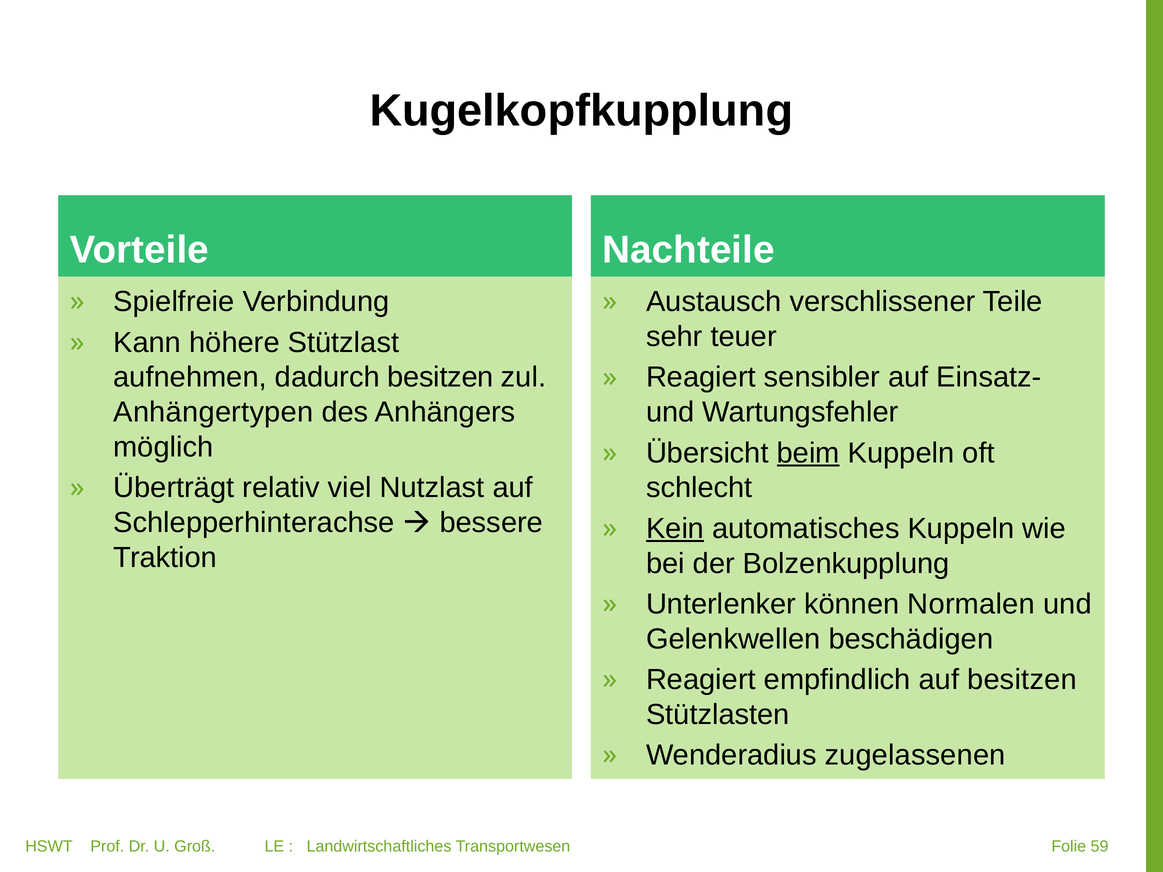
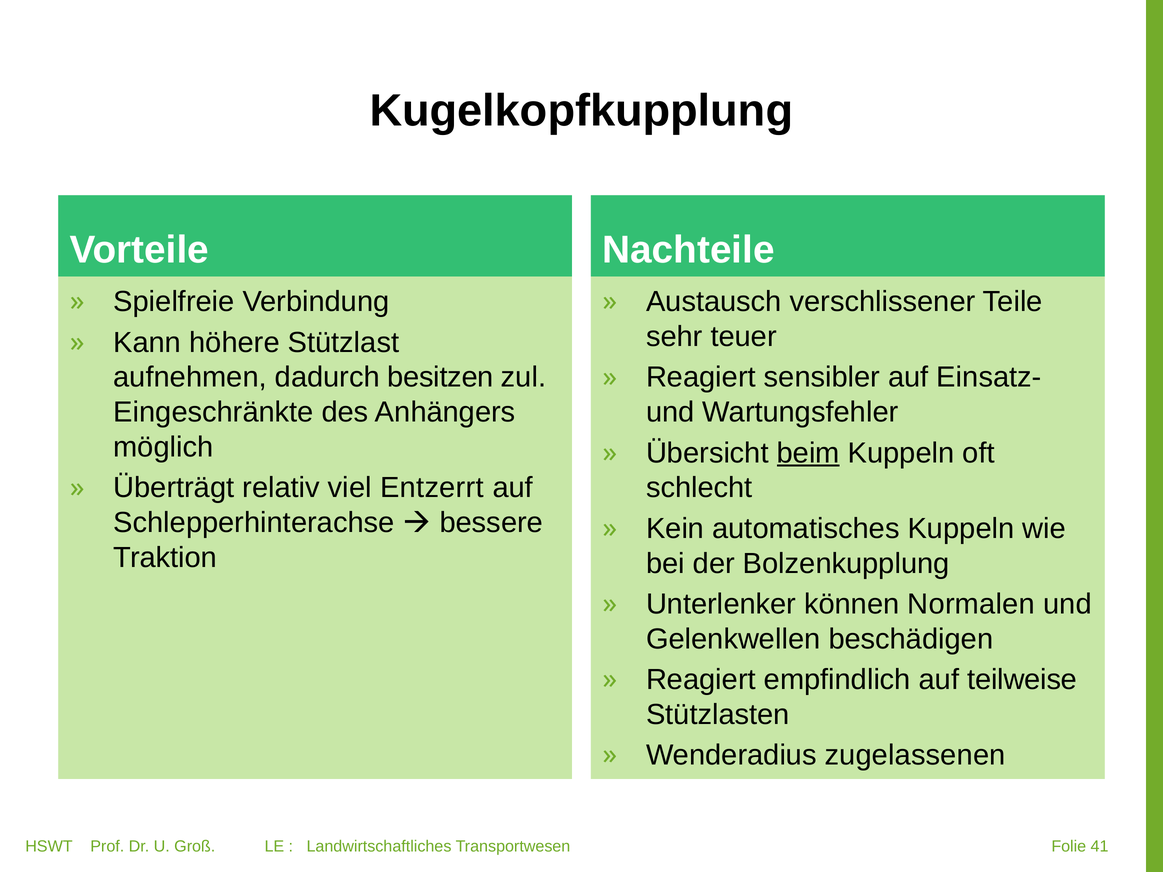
Anhängertypen: Anhängertypen -> Eingeschränkte
Nutzlast: Nutzlast -> Entzerrt
Kein underline: present -> none
auf besitzen: besitzen -> teilweise
59: 59 -> 41
